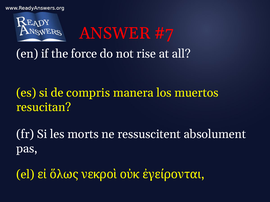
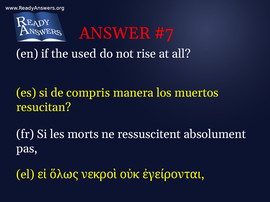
force: force -> used
